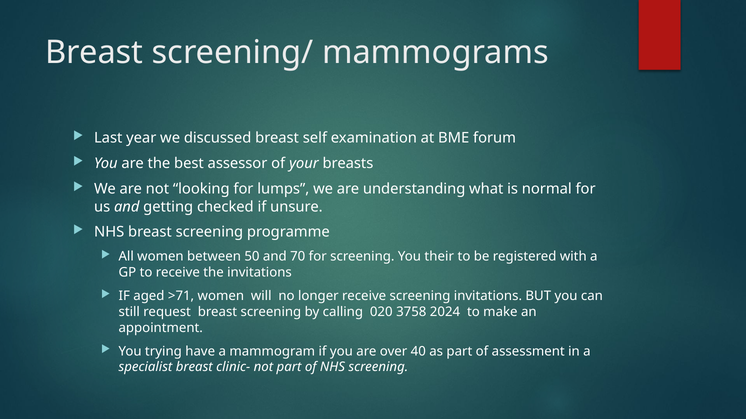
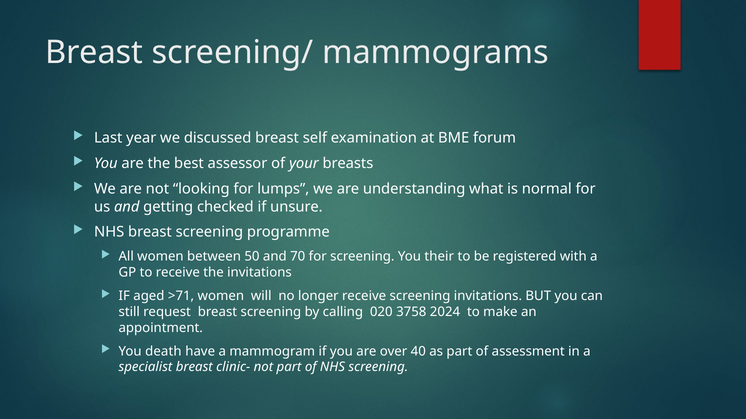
trying: trying -> death
